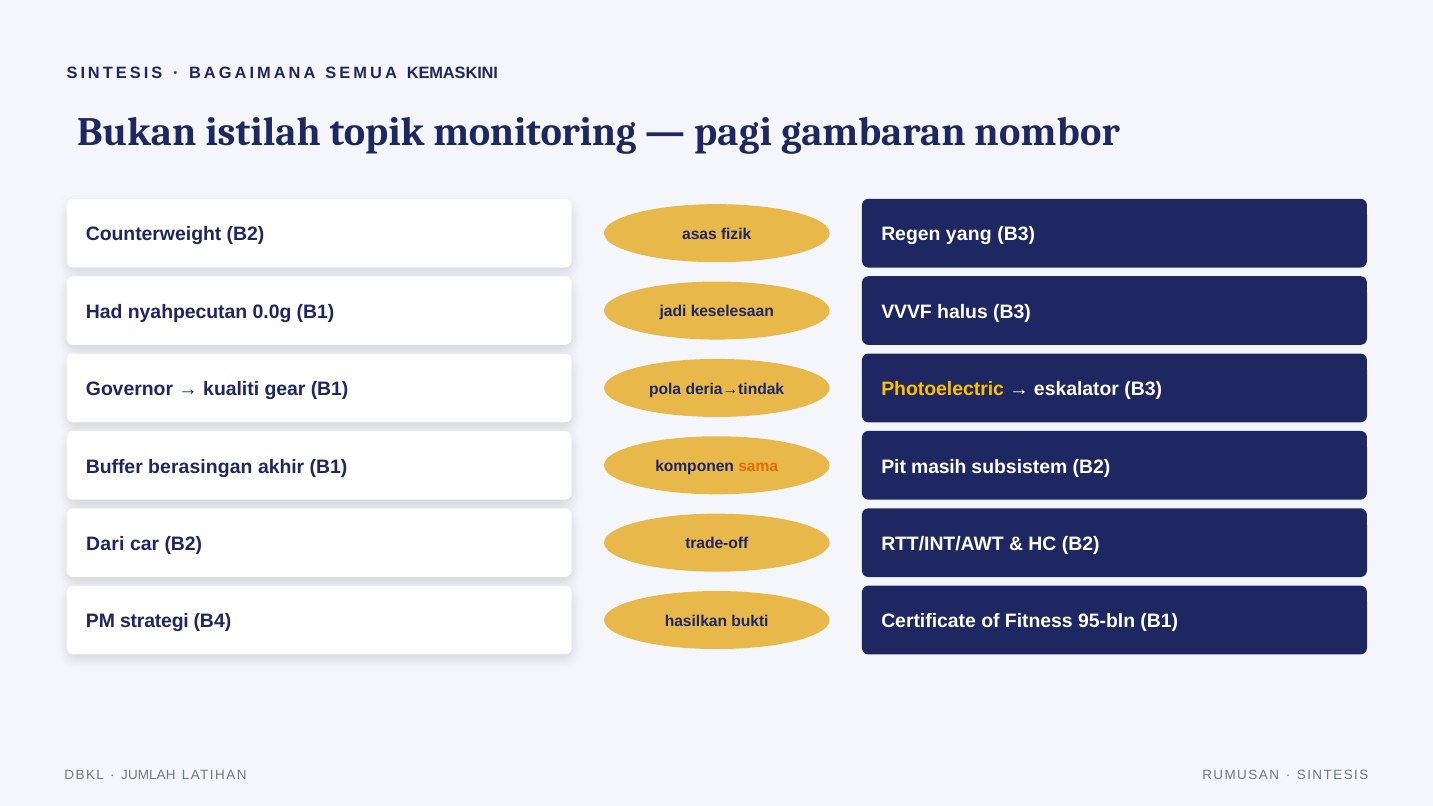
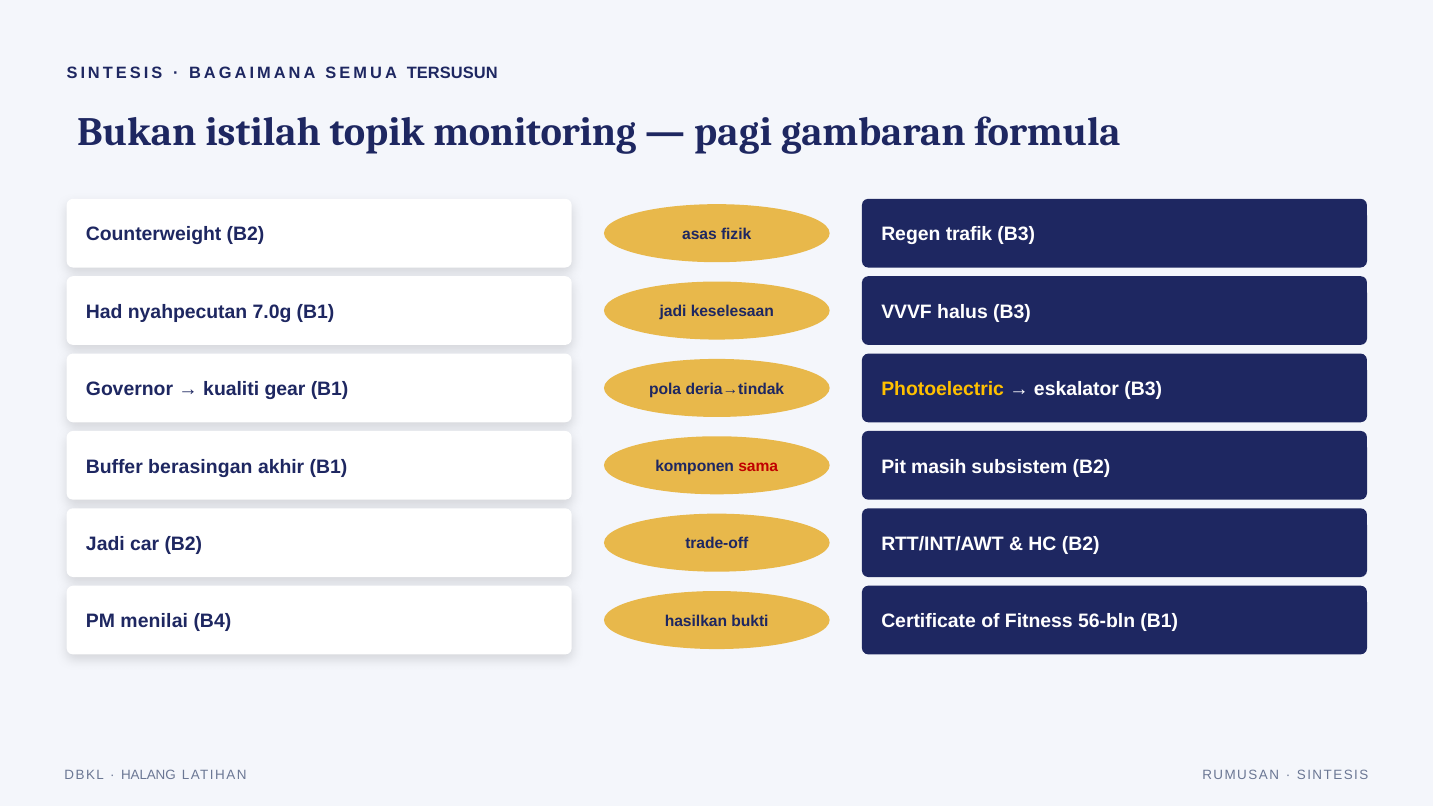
KEMASKINI: KEMASKINI -> TERSUSUN
nombor: nombor -> formula
yang: yang -> trafik
0.0g: 0.0g -> 7.0g
sama colour: orange -> red
Dari at (105, 544): Dari -> Jadi
strategi: strategi -> menilai
95-bln: 95-bln -> 56-bln
JUMLAH: JUMLAH -> HALANG
